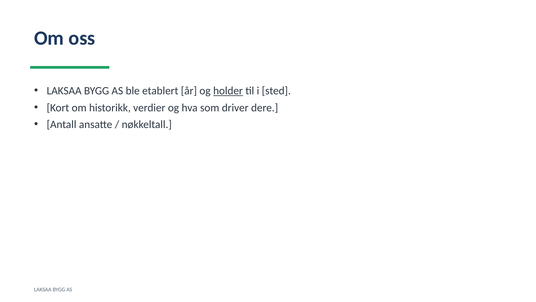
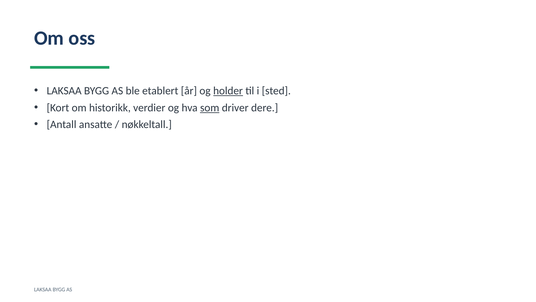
som underline: none -> present
